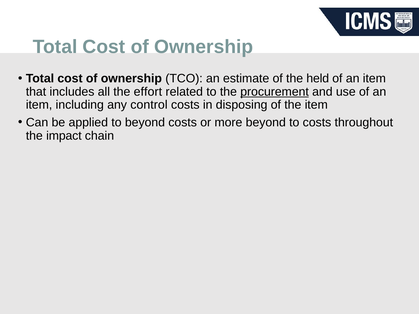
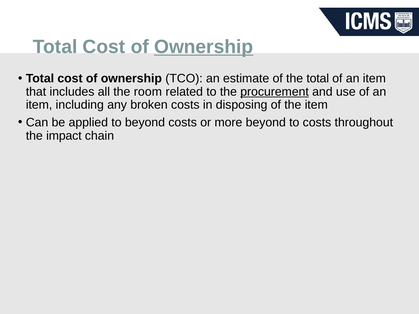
Ownership at (204, 47) underline: none -> present
the held: held -> total
effort: effort -> room
control: control -> broken
